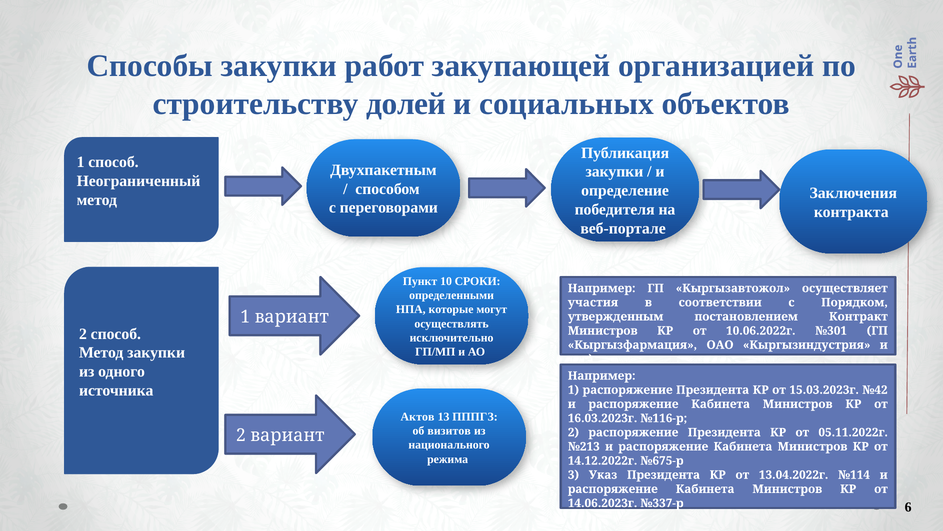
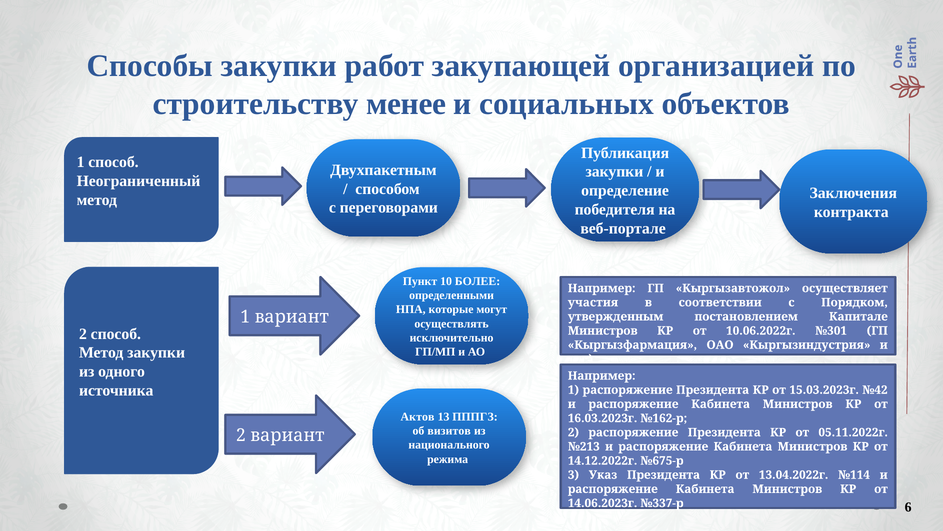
долей: долей -> менее
СРОКИ: СРОКИ -> БОЛЕЕ
Контракт: Контракт -> Капитале
№116-р: №116-р -> №162-р
